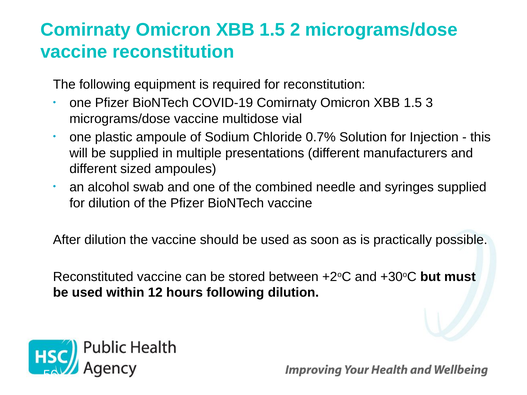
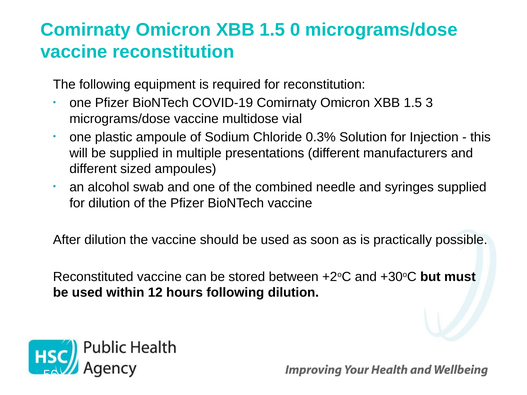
2: 2 -> 0
0.7%: 0.7% -> 0.3%
